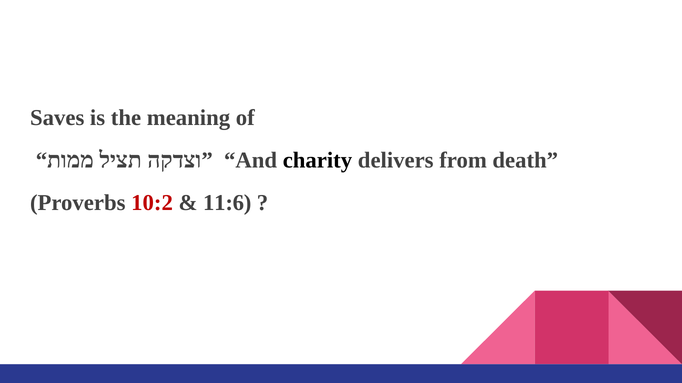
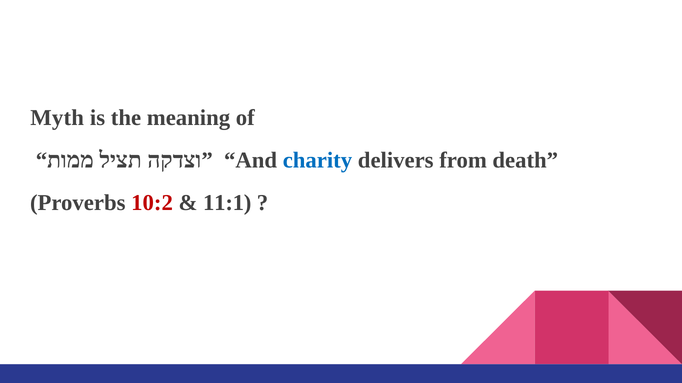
Saves: Saves -> Myth
charity colour: black -> blue
11:6: 11:6 -> 11:1
